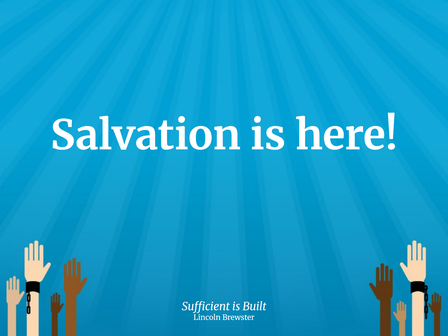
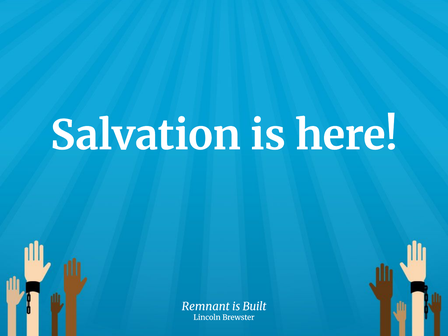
Sufficient: Sufficient -> Remnant
